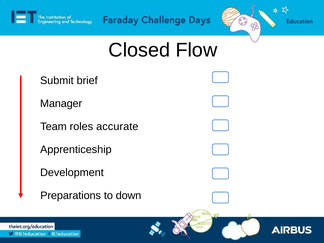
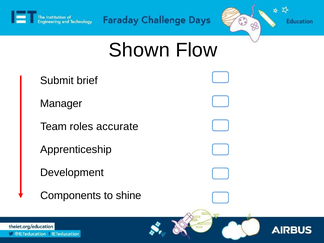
Closed: Closed -> Shown
Preparations: Preparations -> Components
down: down -> shine
